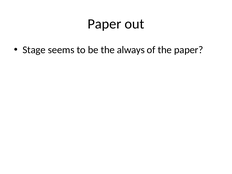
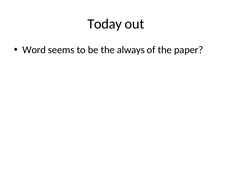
Paper at (104, 24): Paper -> Today
Stage: Stage -> Word
